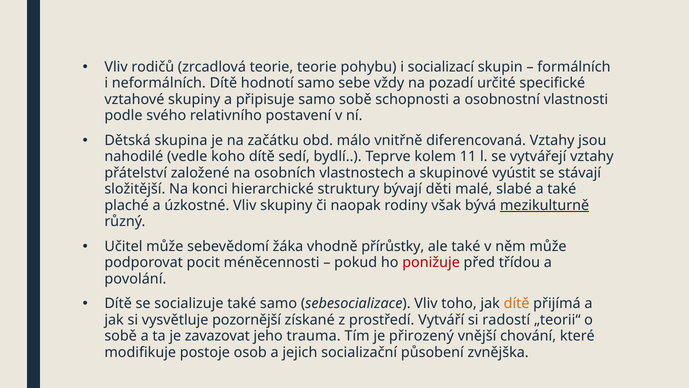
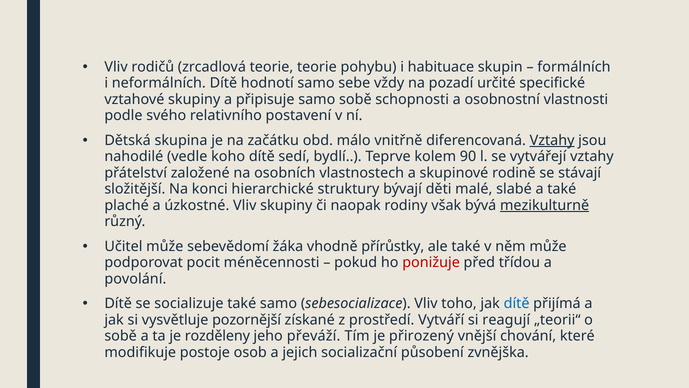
socializací: socializací -> habituace
Vztahy at (552, 140) underline: none -> present
11: 11 -> 90
vyústit: vyústit -> rodině
dítě at (517, 303) colour: orange -> blue
radostí: radostí -> reagují
zavazovat: zavazovat -> rozděleny
trauma: trauma -> převáží
